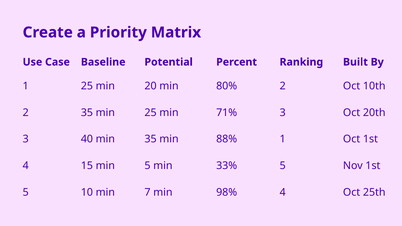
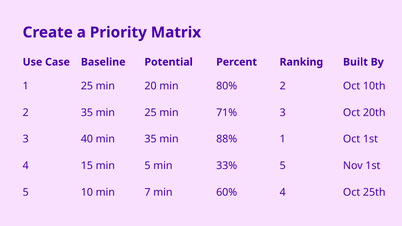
98%: 98% -> 60%
